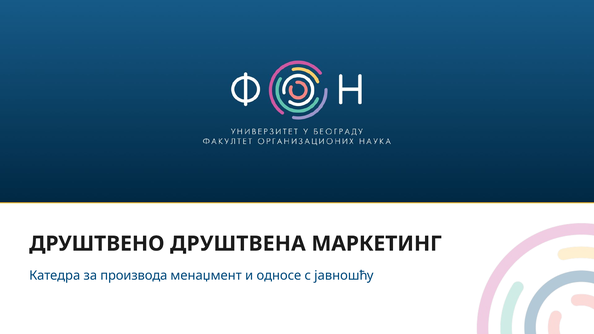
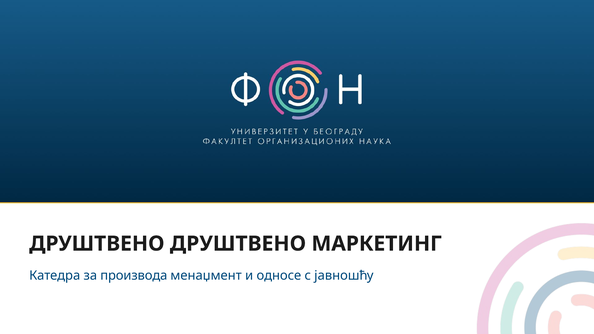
ДРУШТВЕНО ДРУШТВЕНА: ДРУШТВЕНА -> ДРУШТВЕНО
